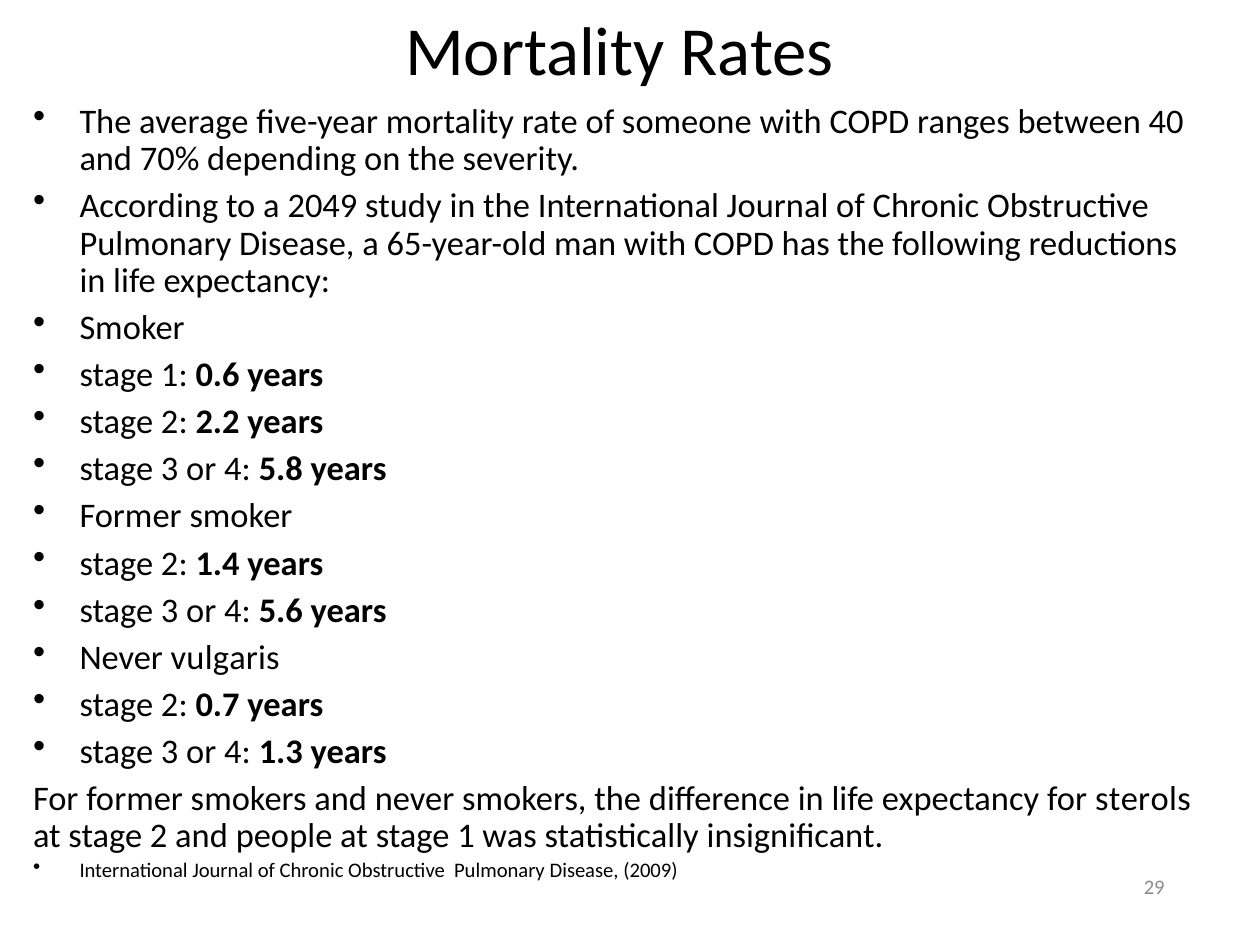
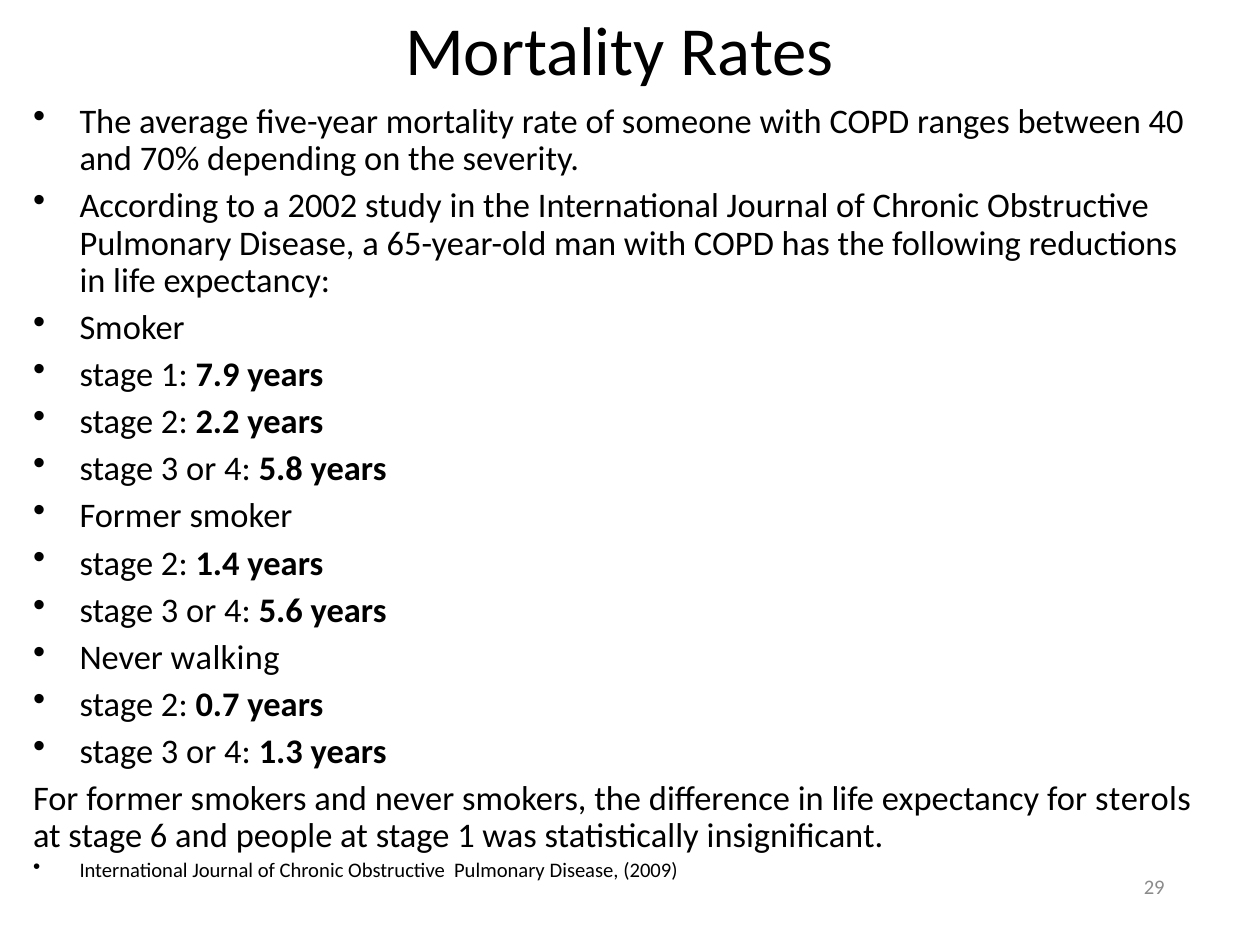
2049: 2049 -> 2002
0.6: 0.6 -> 7.9
vulgaris: vulgaris -> walking
at stage 2: 2 -> 6
